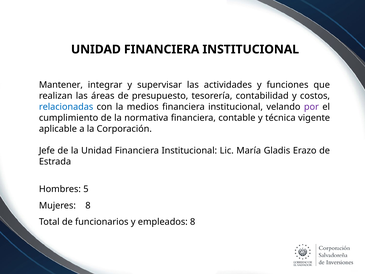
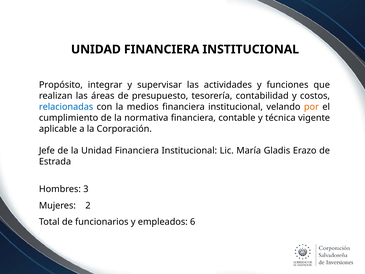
Mantener: Mantener -> Propósito
por colour: purple -> orange
5: 5 -> 3
Mujeres 8: 8 -> 2
empleados 8: 8 -> 6
